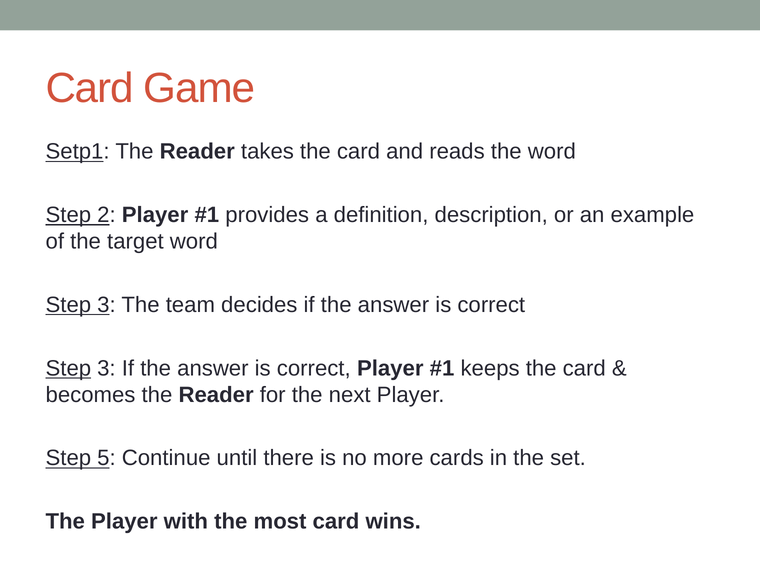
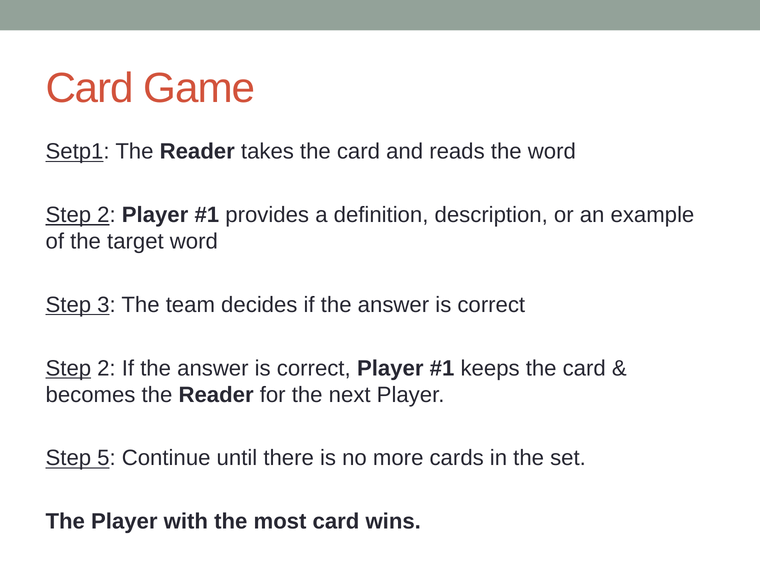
3 at (106, 368): 3 -> 2
